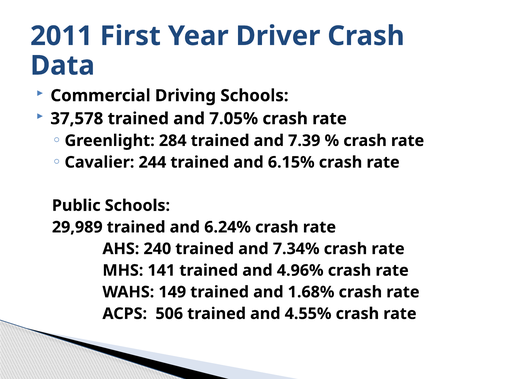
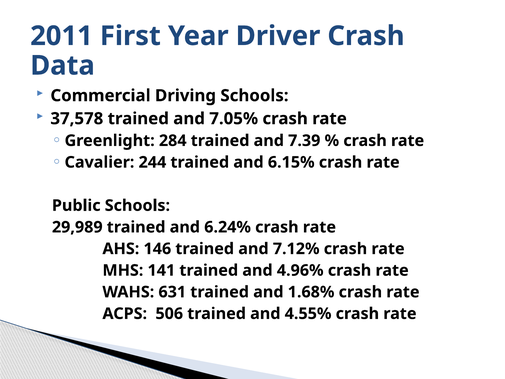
240: 240 -> 146
7.34%: 7.34% -> 7.12%
149: 149 -> 631
